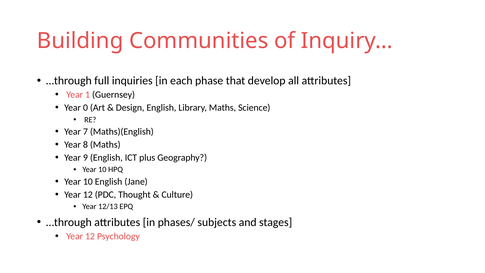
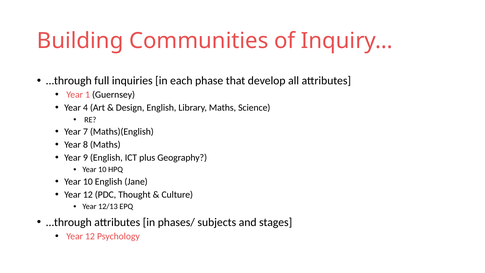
0: 0 -> 4
